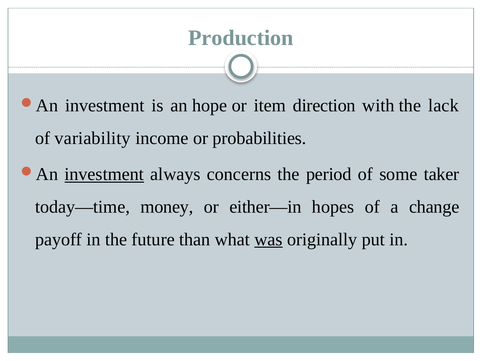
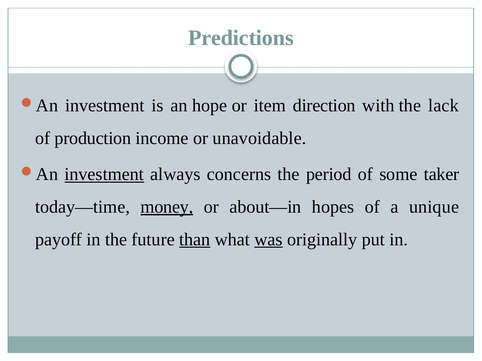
Production: Production -> Predictions
variability: variability -> production
probabilities: probabilities -> unavoidable
money underline: none -> present
either—in: either—in -> about—in
change: change -> unique
than underline: none -> present
